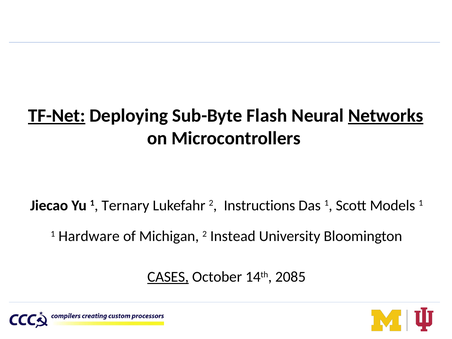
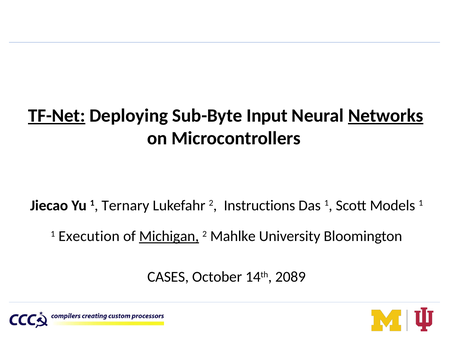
Flash: Flash -> Input
Hardware: Hardware -> Execution
Michigan underline: none -> present
Instead: Instead -> Mahlke
CASES underline: present -> none
2085: 2085 -> 2089
